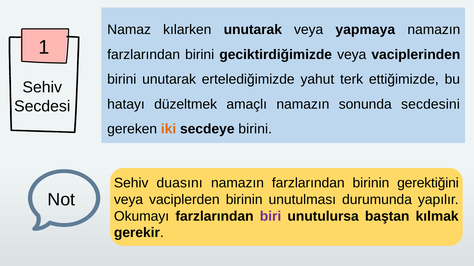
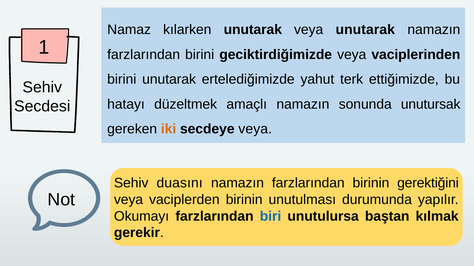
veya yapmaya: yapmaya -> unutarak
secdesini: secdesini -> unutursak
secdeye birini: birini -> veya
biri colour: purple -> blue
